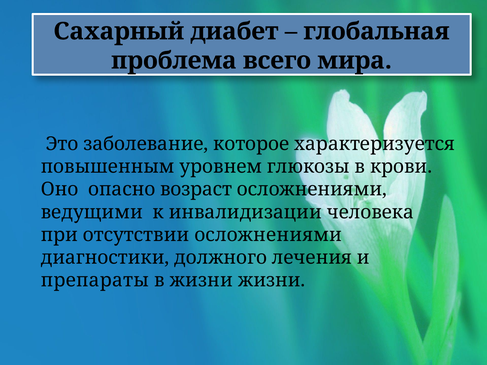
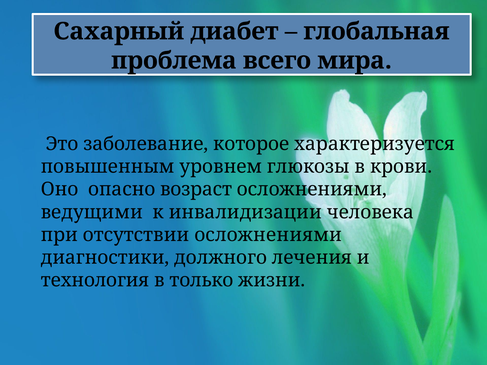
препараты: препараты -> технология
в жизни: жизни -> только
